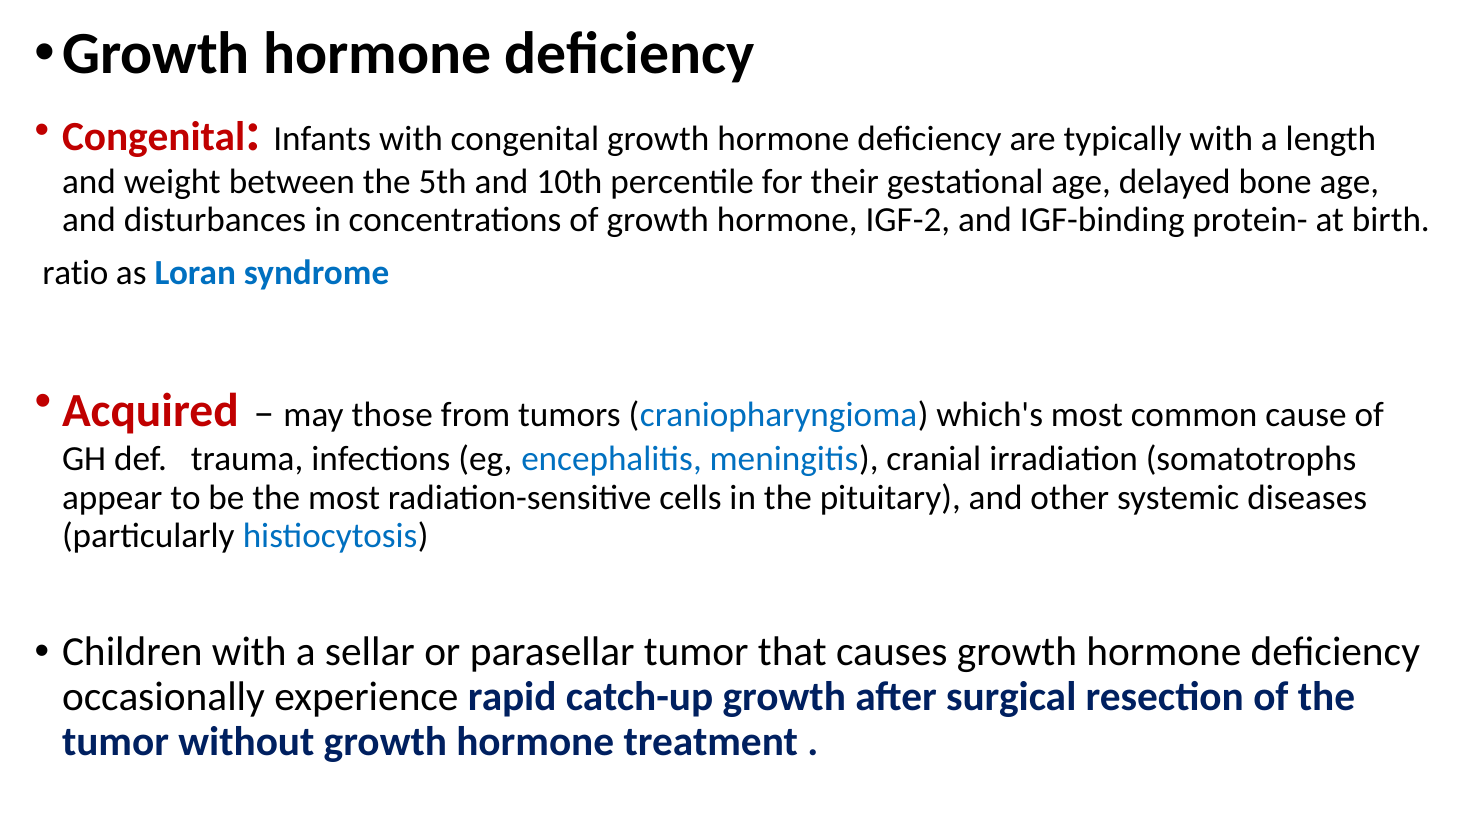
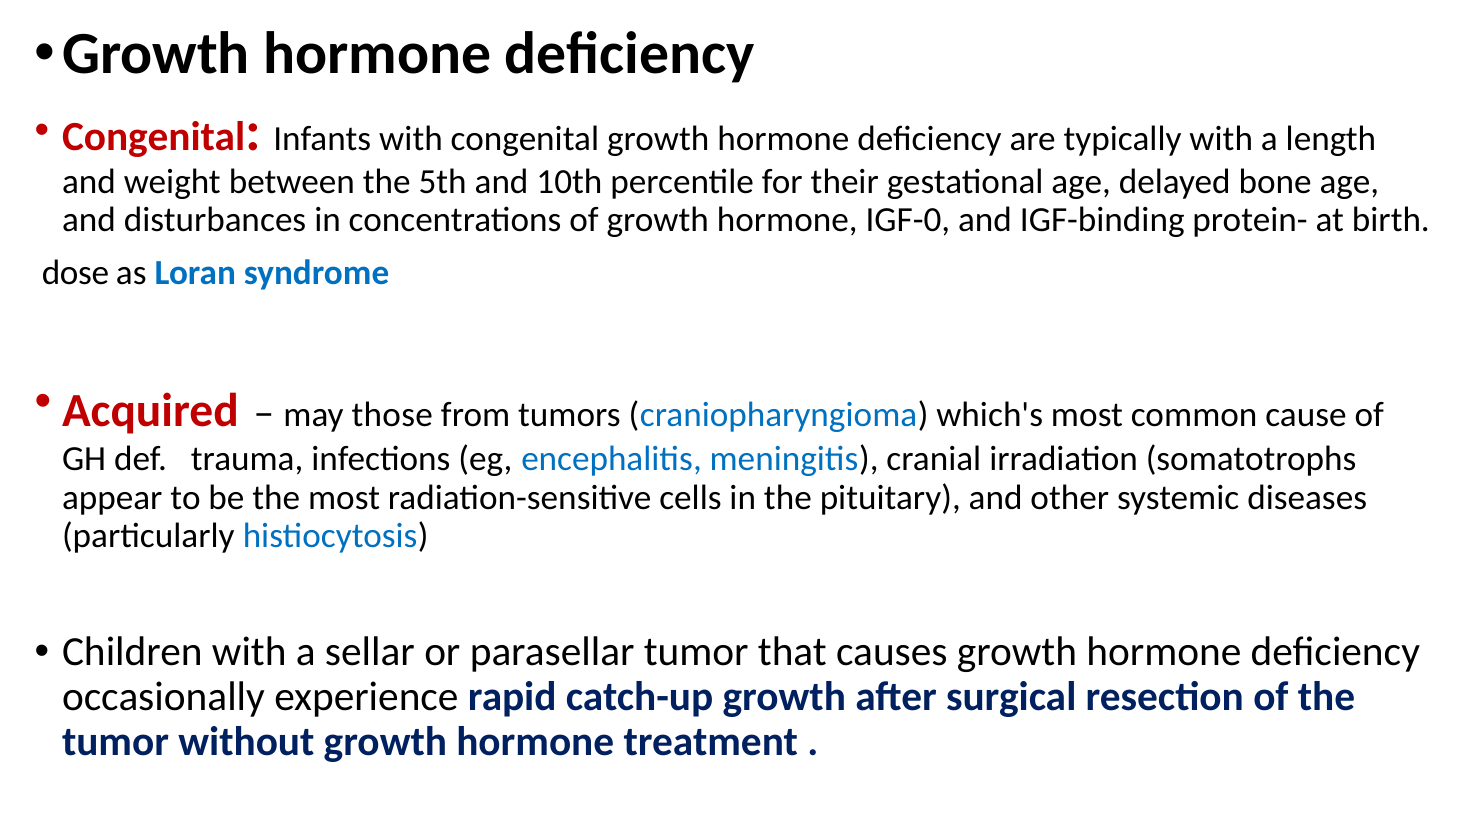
IGF-2: IGF-2 -> IGF-0
ratio: ratio -> dose
